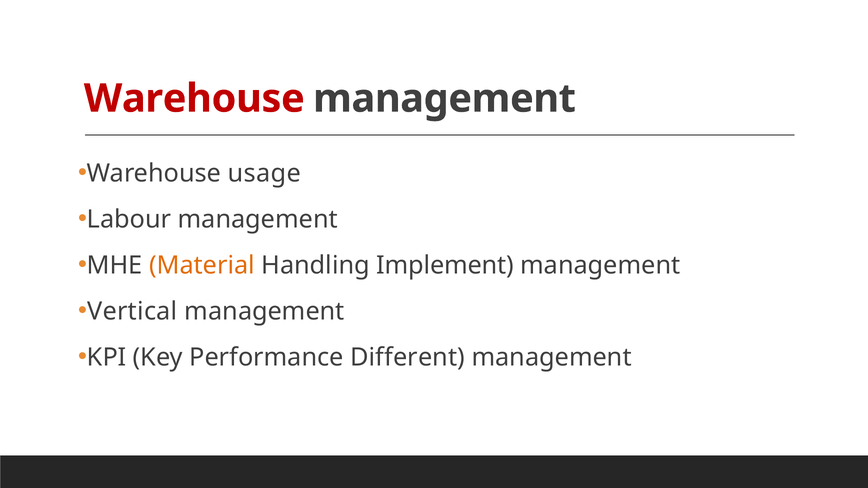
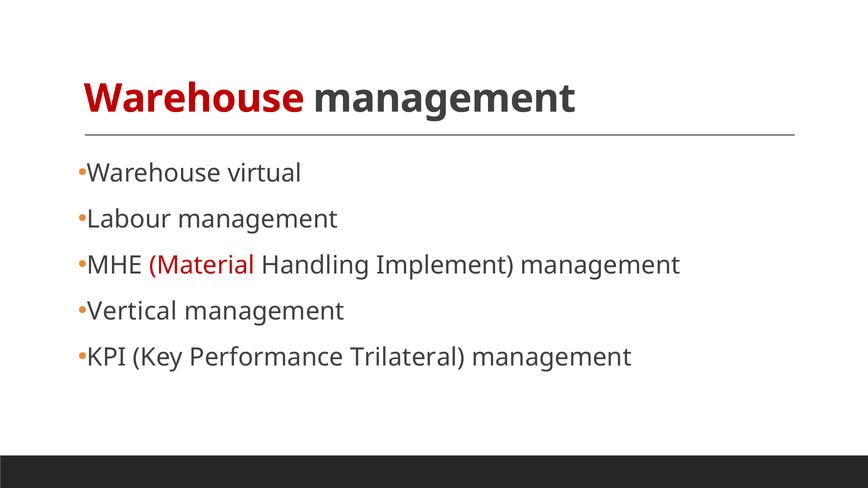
usage: usage -> virtual
Material colour: orange -> red
Different: Different -> Trilateral
